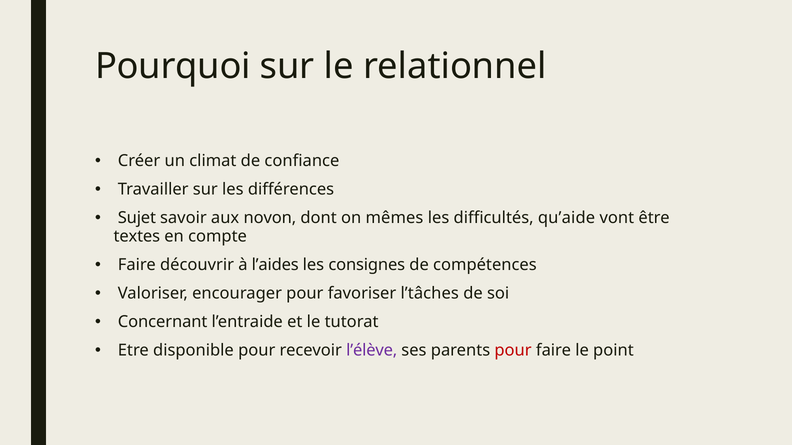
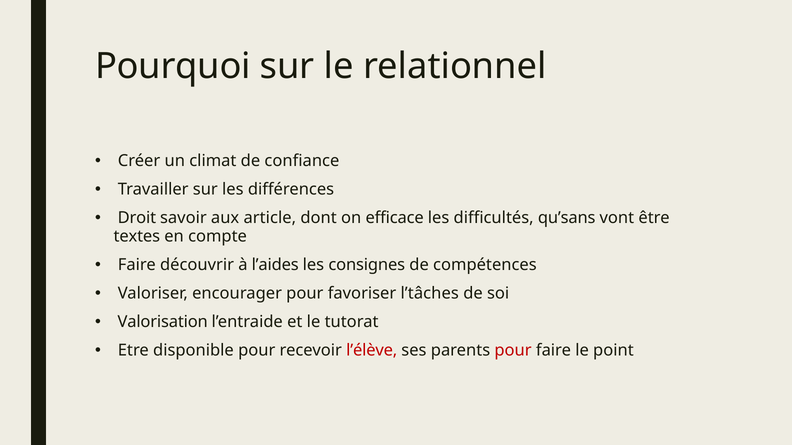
Sujet: Sujet -> Droit
novon: novon -> article
mêmes: mêmes -> efficace
qu’aide: qu’aide -> qu’sans
Concernant: Concernant -> Valorisation
l’élève colour: purple -> red
